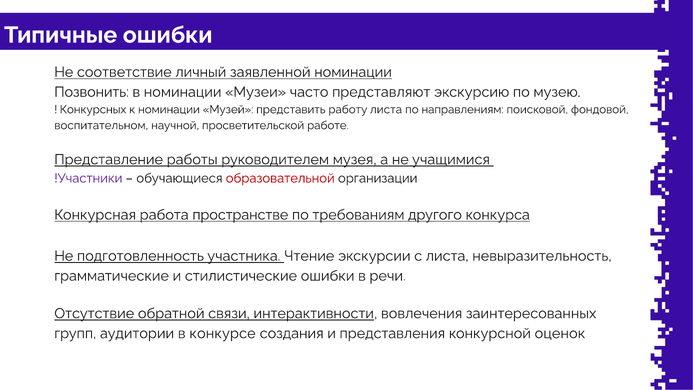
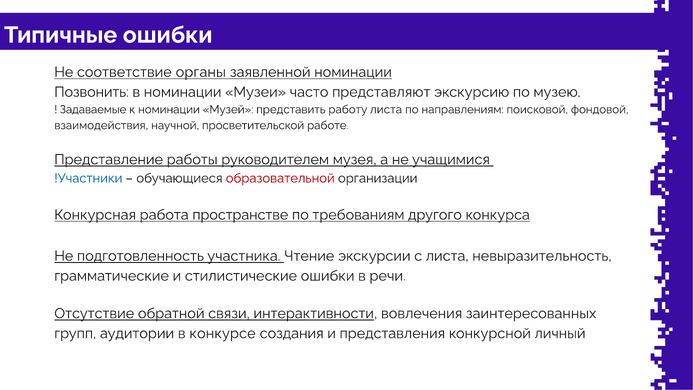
личный: личный -> органы
Конкурсных: Конкурсных -> Задаваемые
воспитательном: воспитательном -> взаимодействия
!Участники colour: purple -> blue
оценок: оценок -> личный
